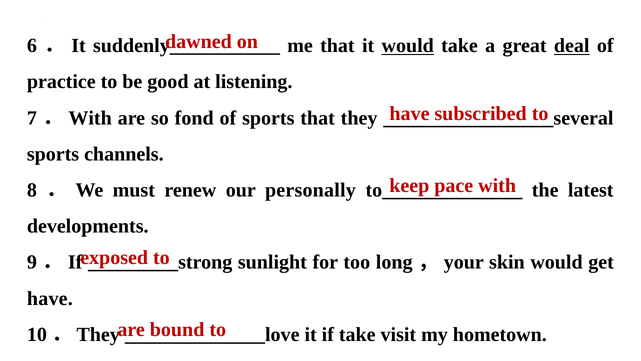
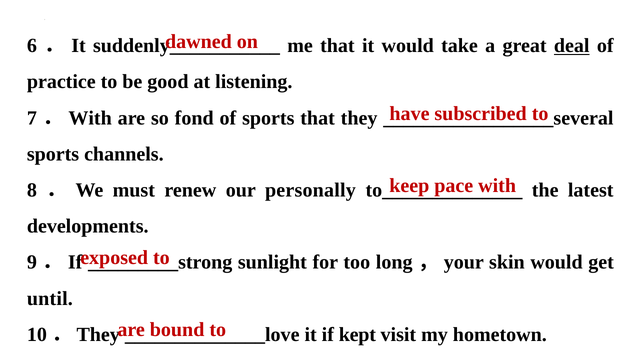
would at (408, 46) underline: present -> none
have at (50, 298): have -> until
if take: take -> kept
